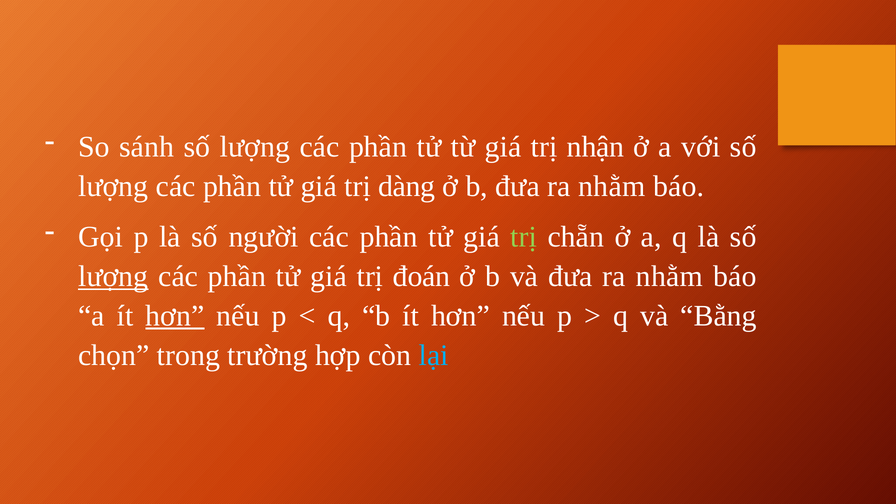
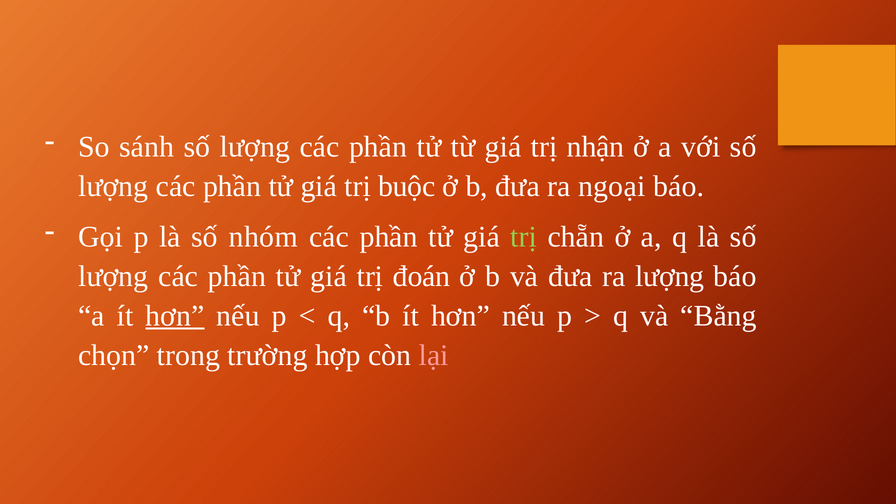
dàng: dàng -> buộc
b đưa ra nhằm: nhằm -> ngoại
người: người -> nhóm
lượng at (113, 276) underline: present -> none
và đưa ra nhằm: nhằm -> lượng
lại colour: light blue -> pink
